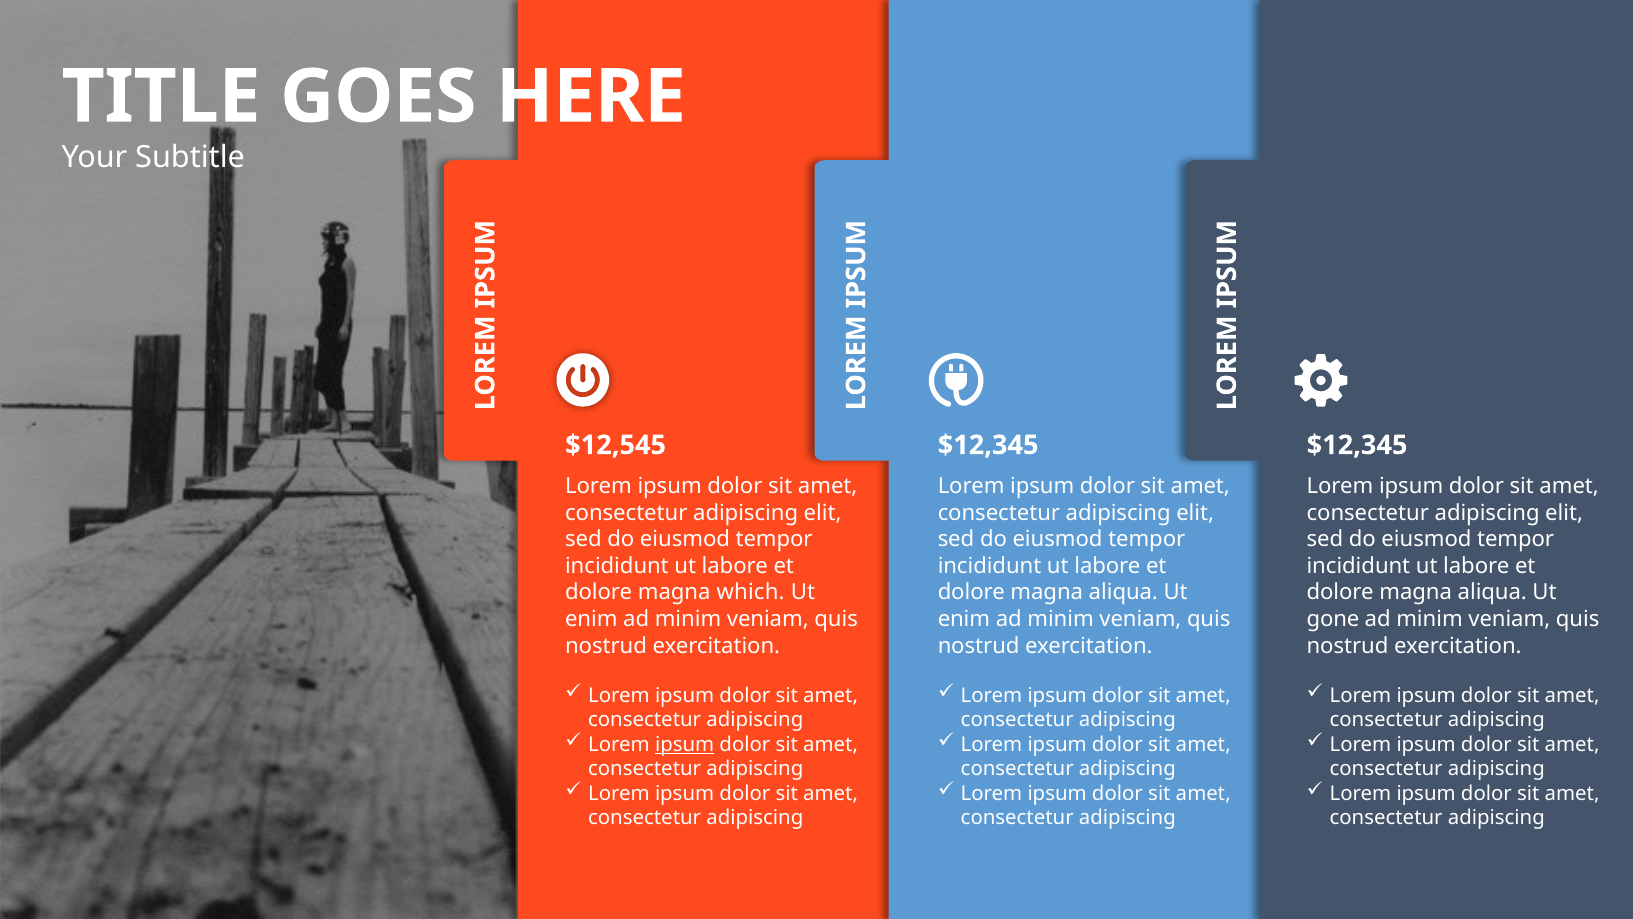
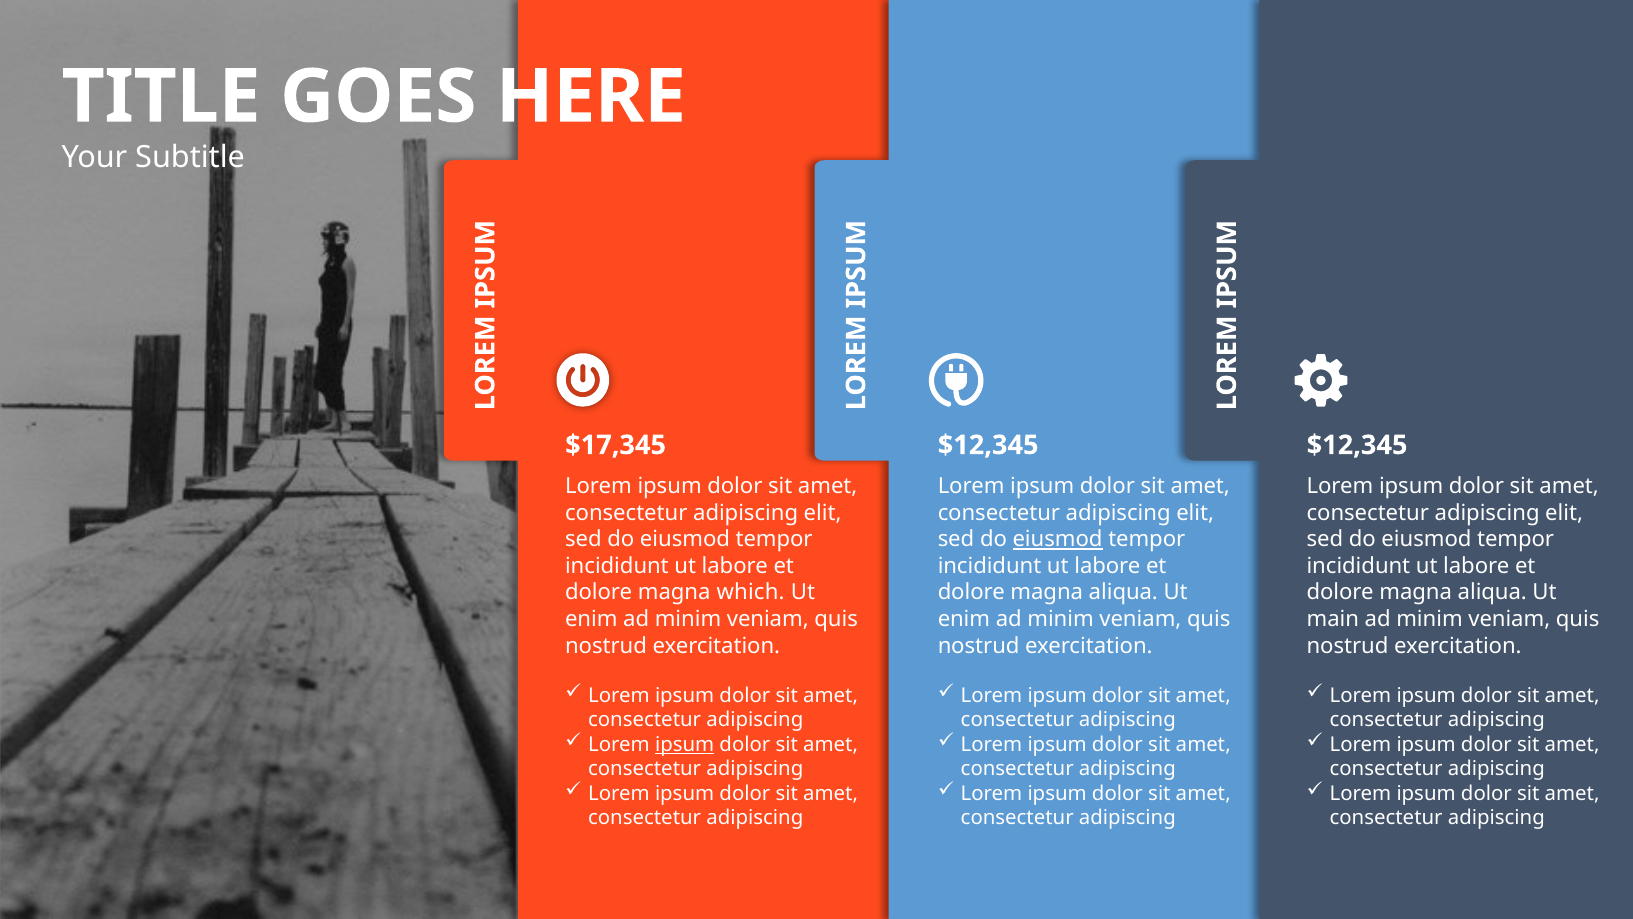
$12,545: $12,545 -> $17,345
eiusmod at (1058, 539) underline: none -> present
gone: gone -> main
